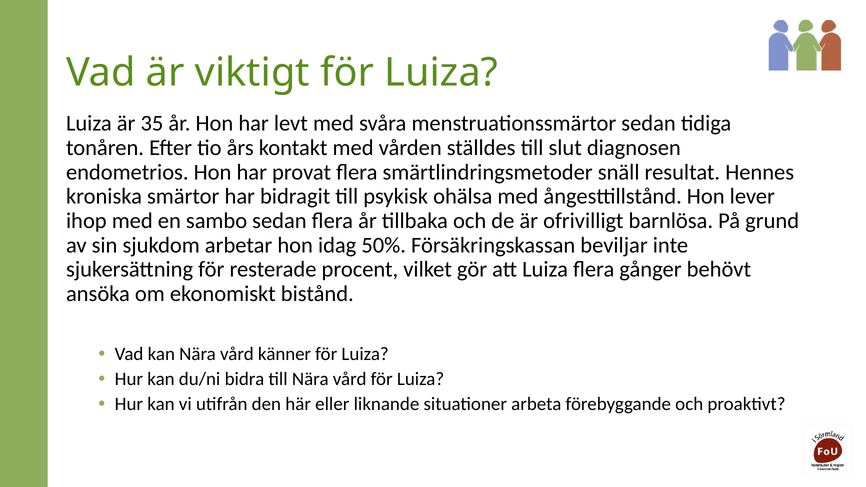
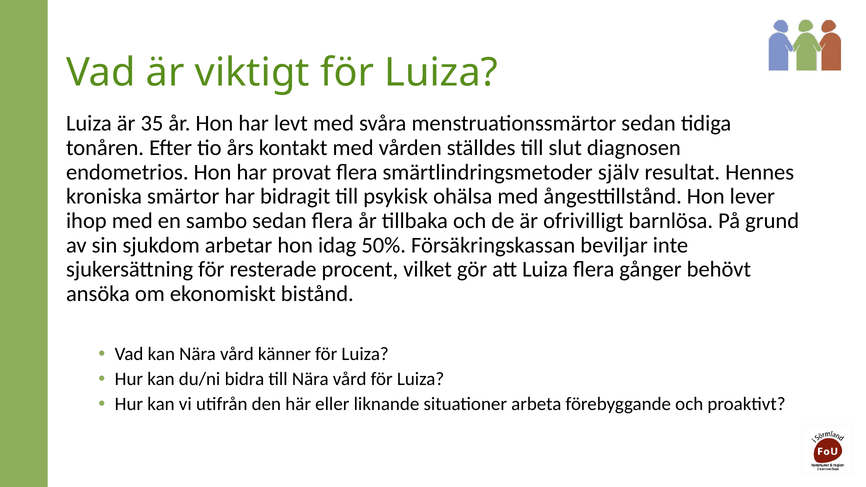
snäll: snäll -> själv
